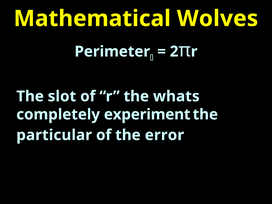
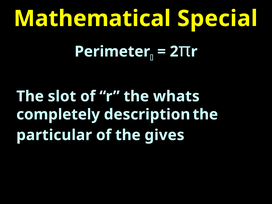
Wolves: Wolves -> Special
experiment: experiment -> description
error: error -> gives
